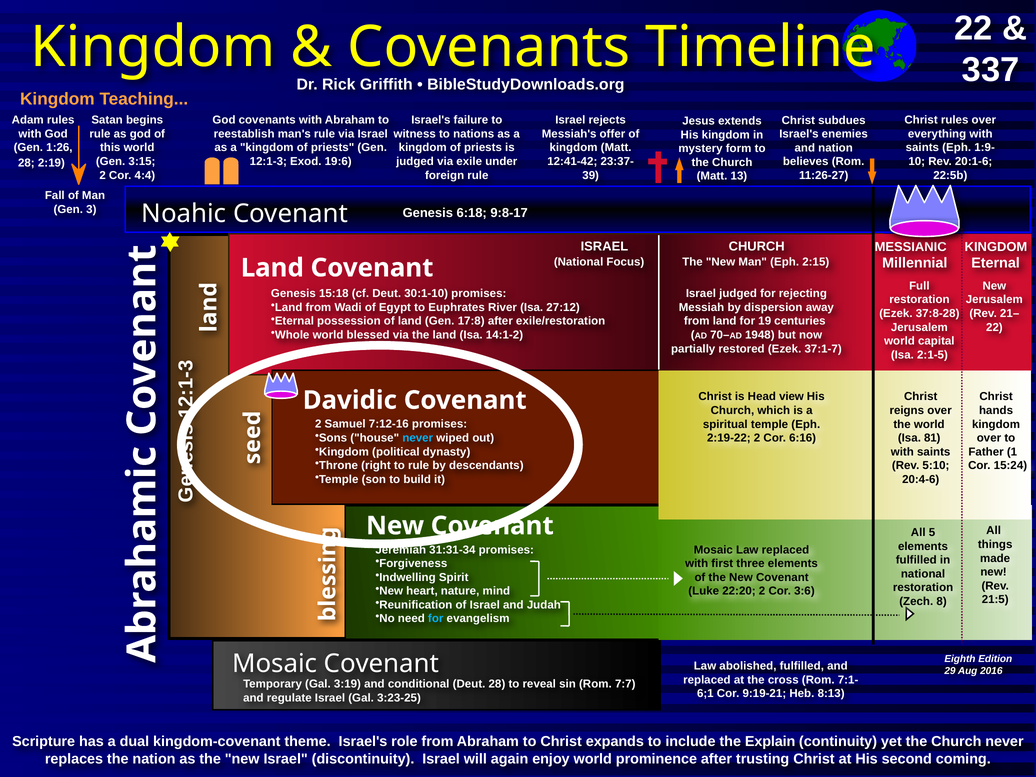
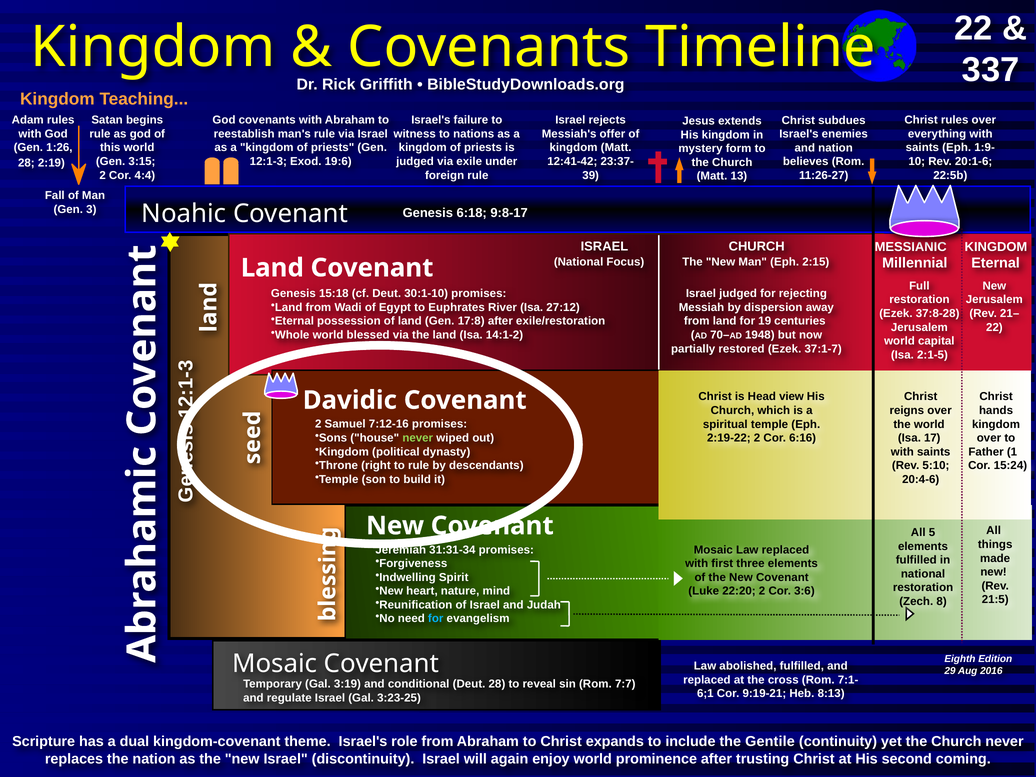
never at (418, 438) colour: light blue -> light green
81: 81 -> 17
Explain: Explain -> Gentile
